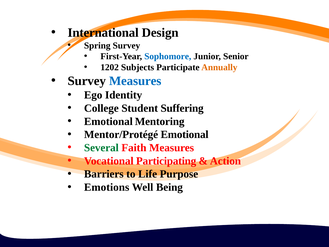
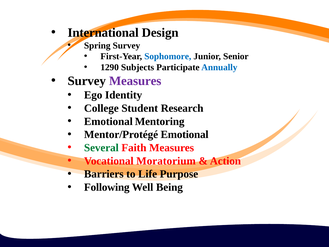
1202: 1202 -> 1290
Annually colour: orange -> blue
Measures at (135, 81) colour: blue -> purple
Suffering: Suffering -> Research
Participating: Participating -> Moratorium
Emotions: Emotions -> Following
